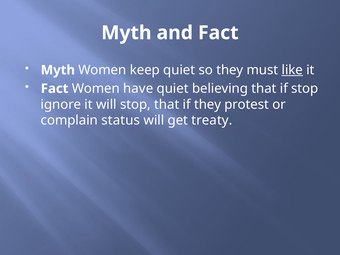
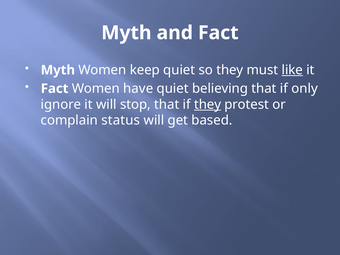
if stop: stop -> only
they at (208, 104) underline: none -> present
treaty: treaty -> based
